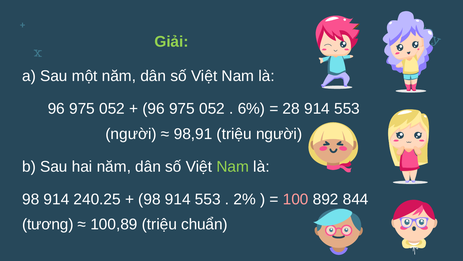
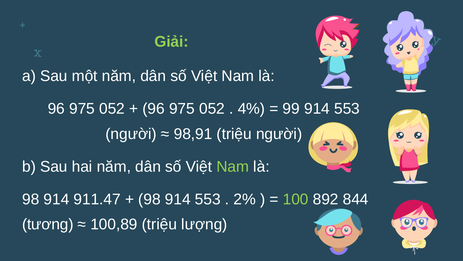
6%: 6% -> 4%
28: 28 -> 99
240.25: 240.25 -> 911.47
100 colour: pink -> light green
chuẩn: chuẩn -> lượng
